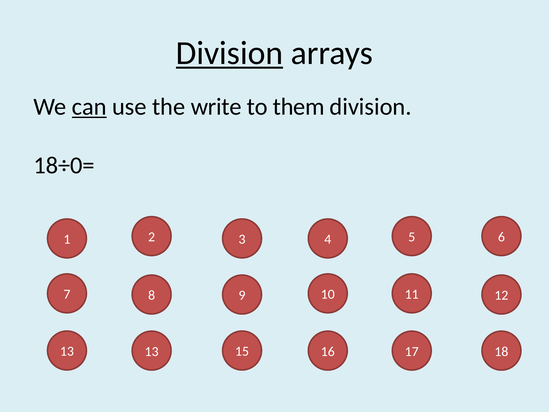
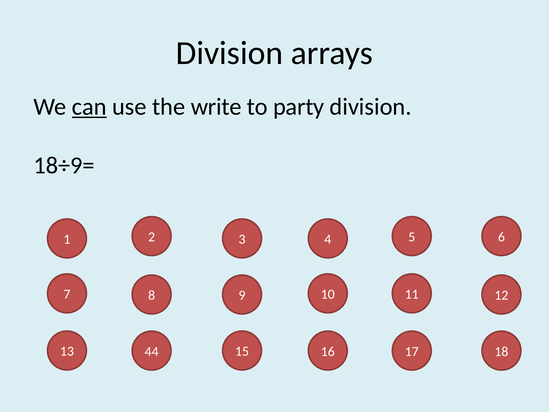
Division at (229, 53) underline: present -> none
them: them -> party
18÷0=: 18÷0= -> 18÷9=
13 13: 13 -> 44
